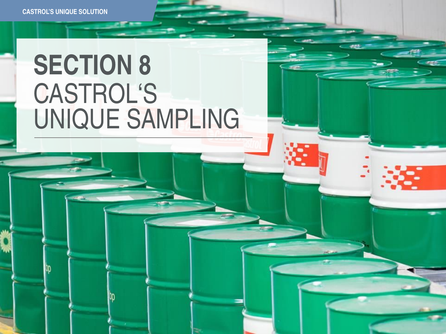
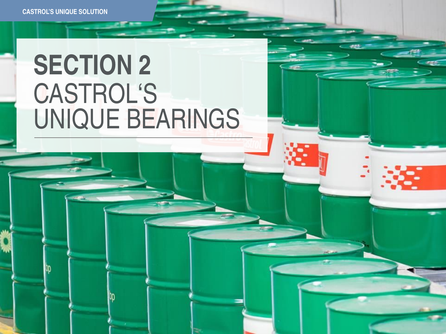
8: 8 -> 2
SAMPLING: SAMPLING -> BEARINGS
